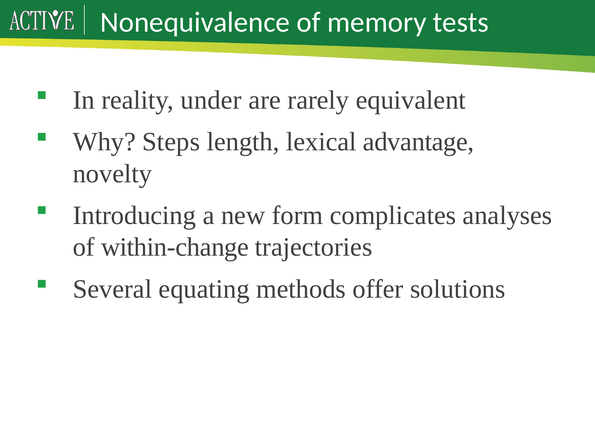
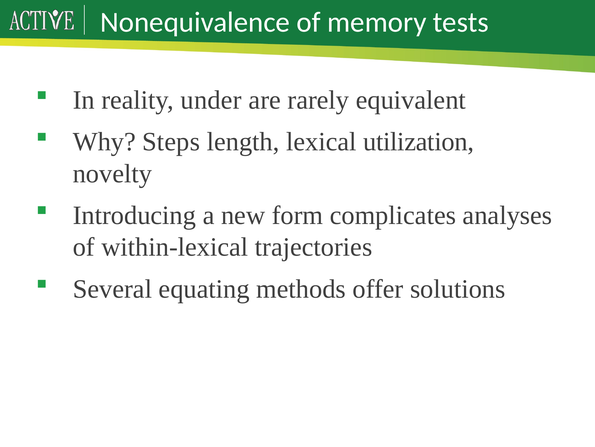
advantage: advantage -> utilization
within-change: within-change -> within-lexical
